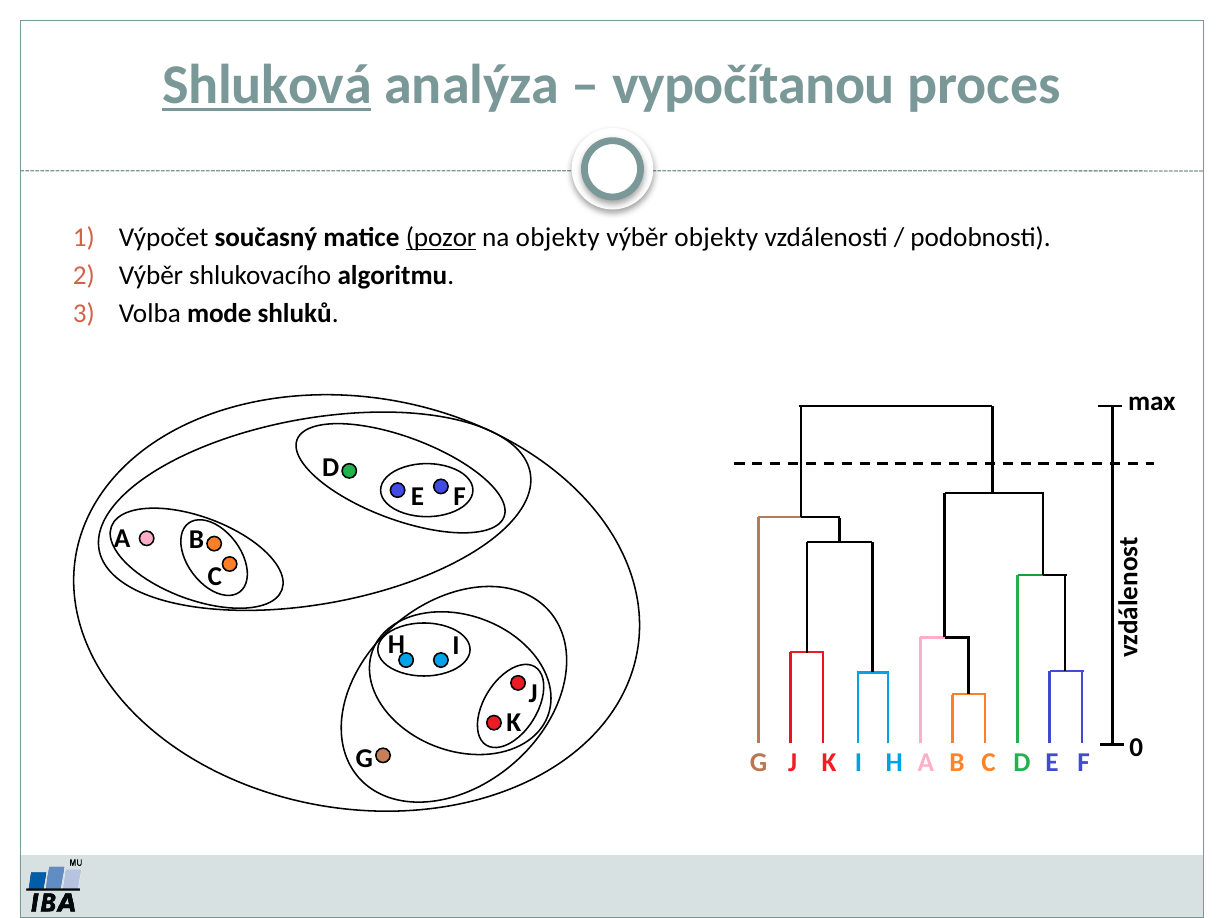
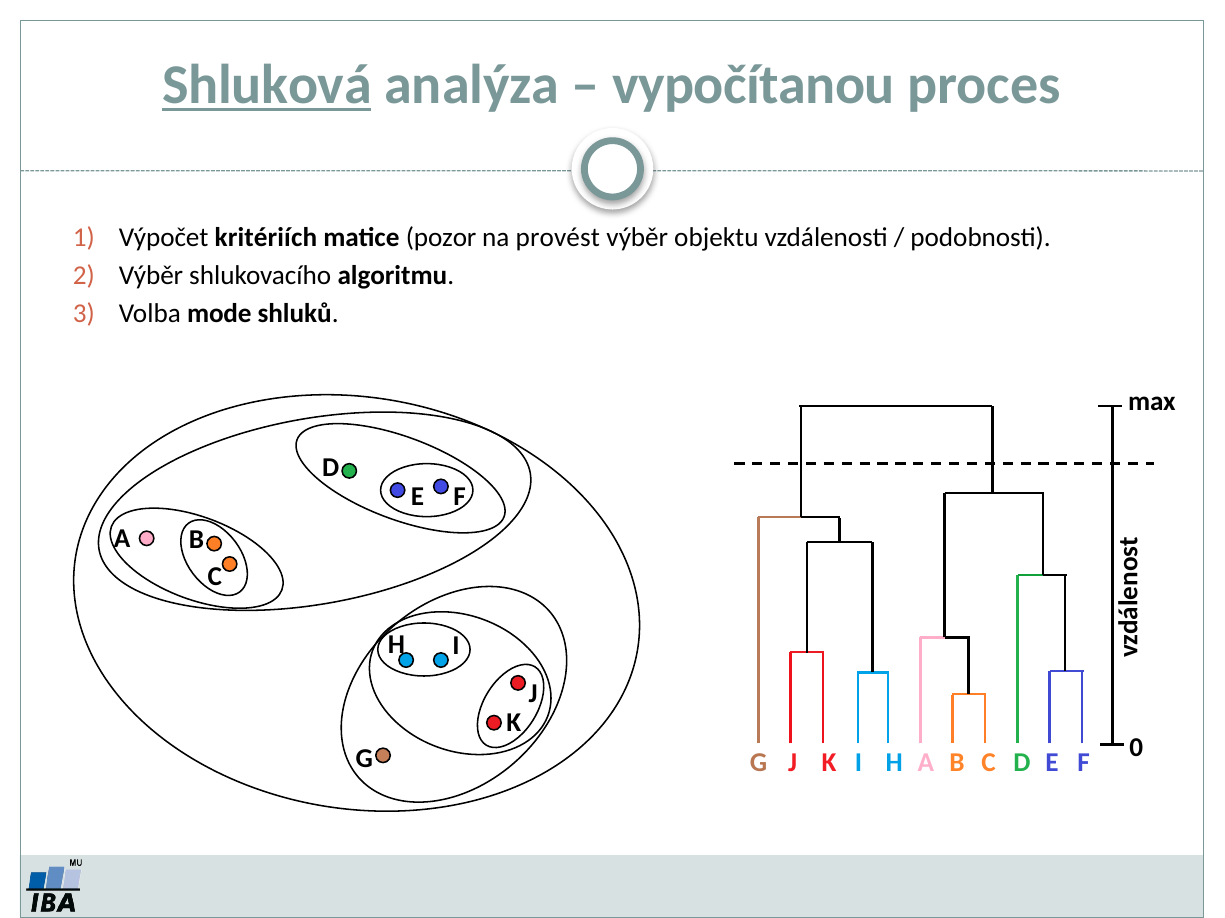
současný: současný -> kritériích
pozor underline: present -> none
na objekty: objekty -> provést
výběr objekty: objekty -> objektu
